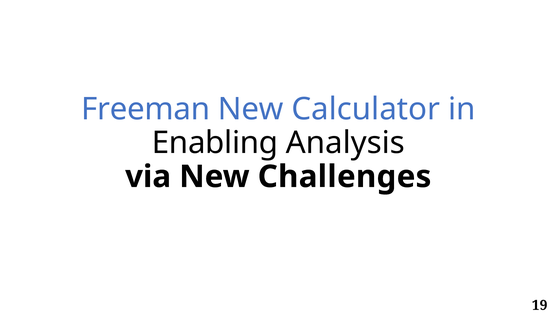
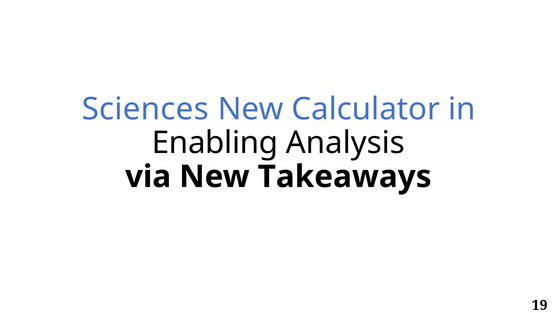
Freeman: Freeman -> Sciences
Challenges: Challenges -> Takeaways
